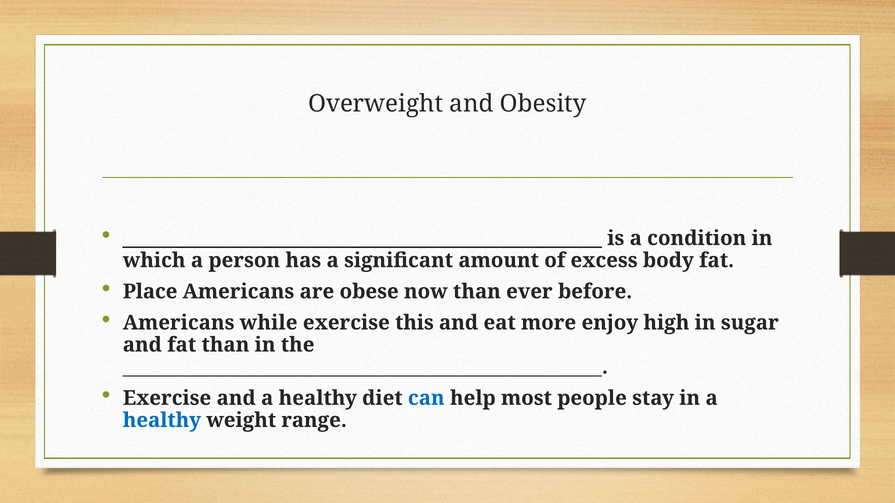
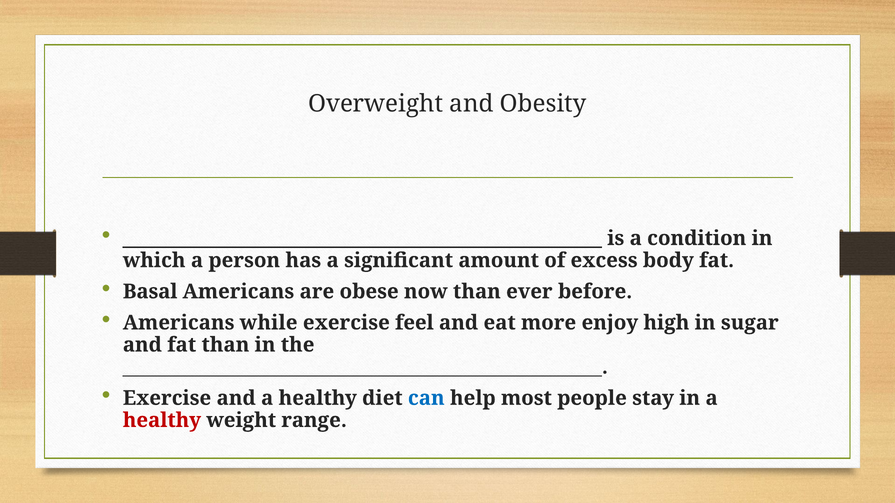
Place: Place -> Basal
this: this -> feel
healthy at (162, 421) colour: blue -> red
